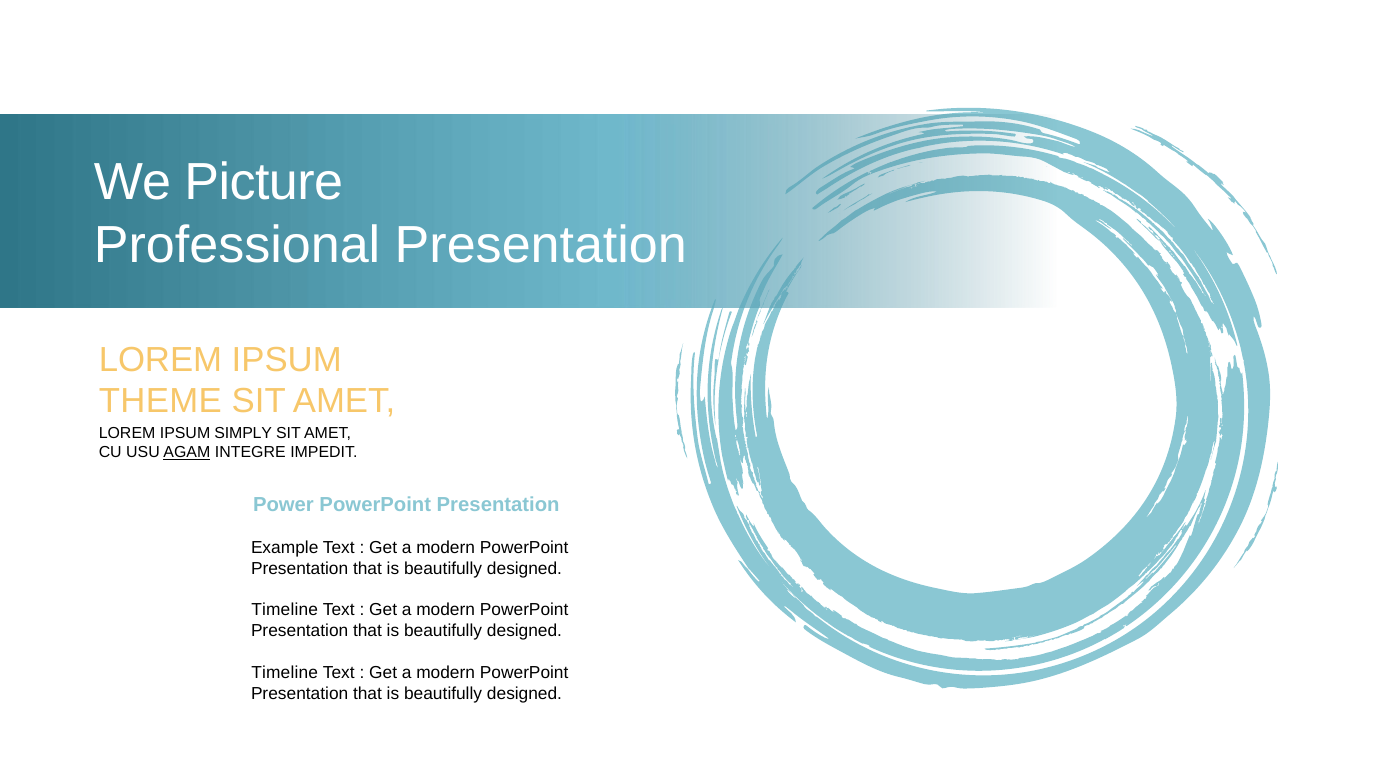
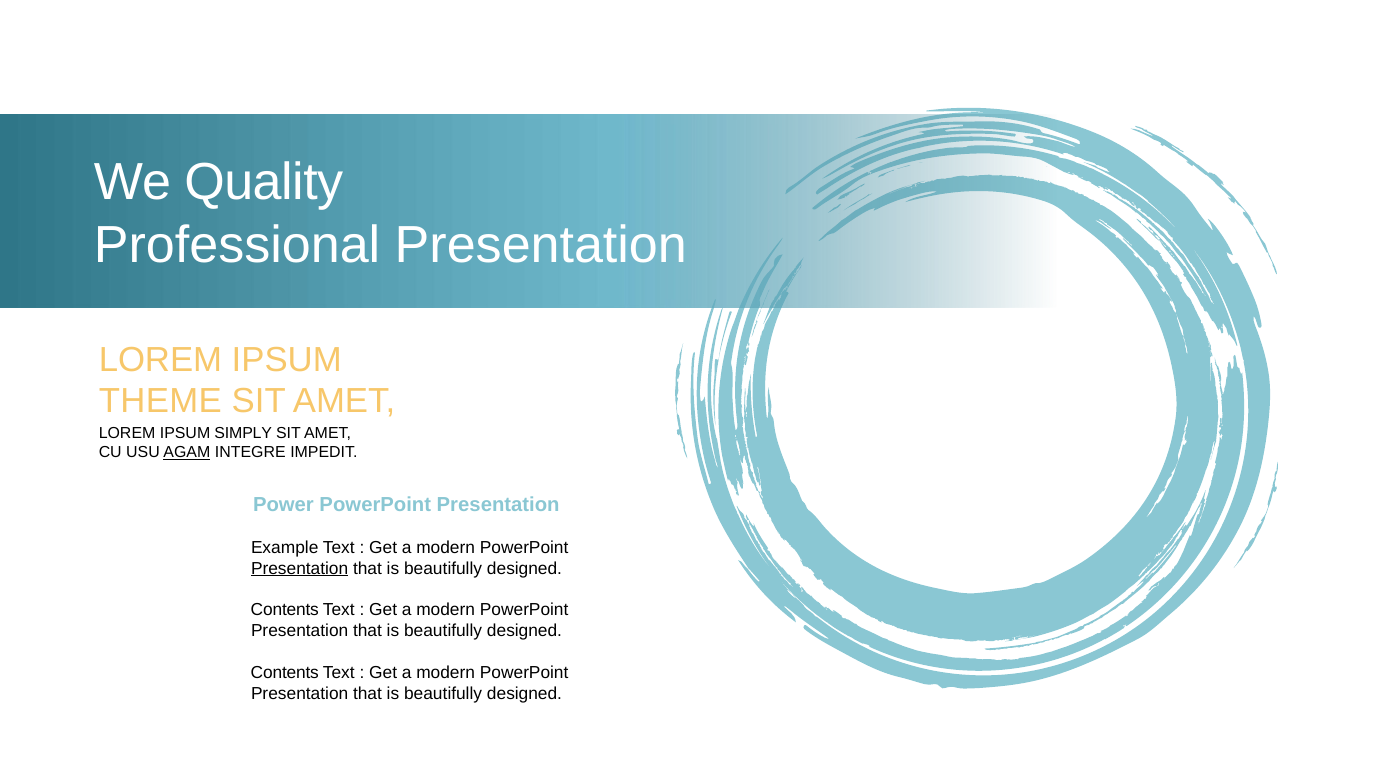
Picture: Picture -> Quality
Presentation at (300, 568) underline: none -> present
Timeline at (285, 609): Timeline -> Contents
Timeline at (285, 672): Timeline -> Contents
